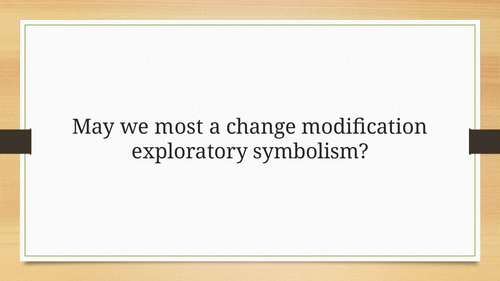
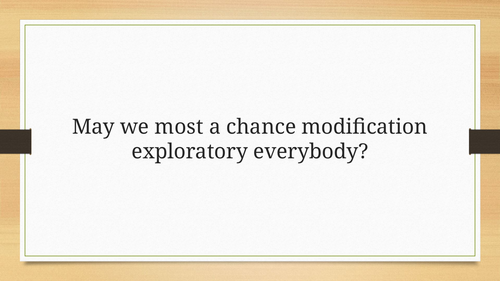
change: change -> chance
symbolism: symbolism -> everybody
